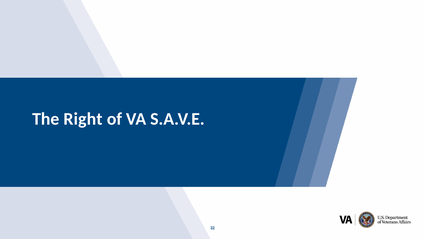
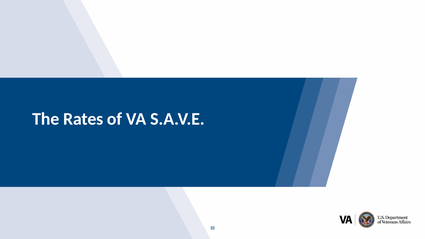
Right: Right -> Rates
